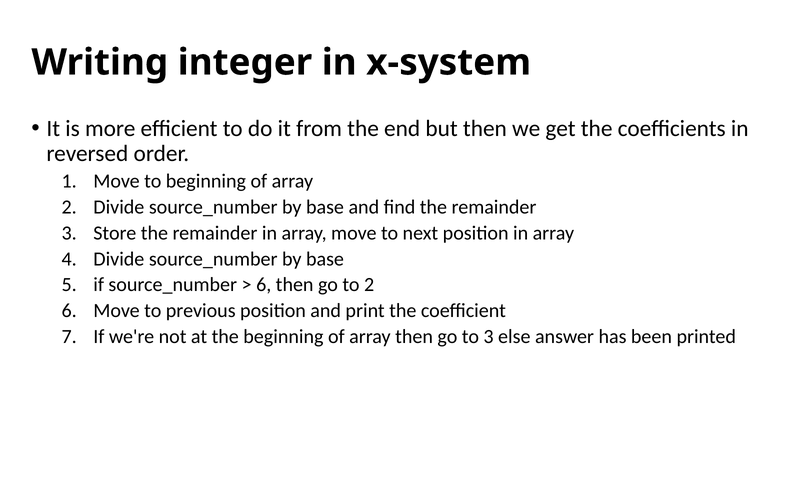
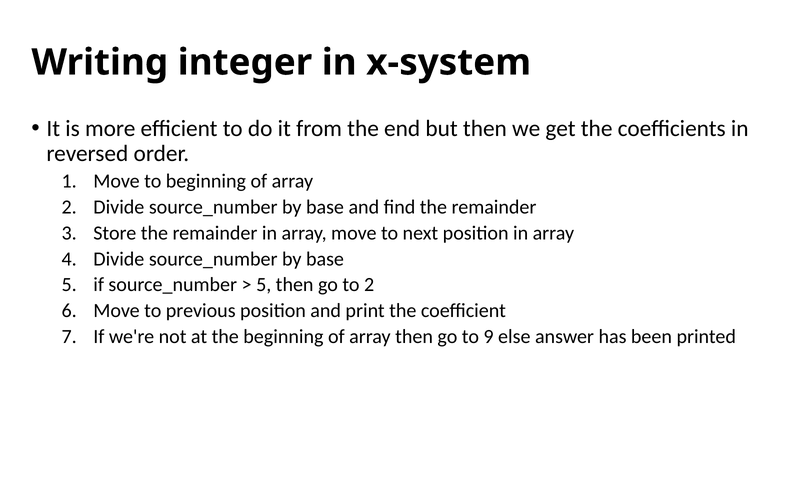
6 at (264, 285): 6 -> 5
to 3: 3 -> 9
